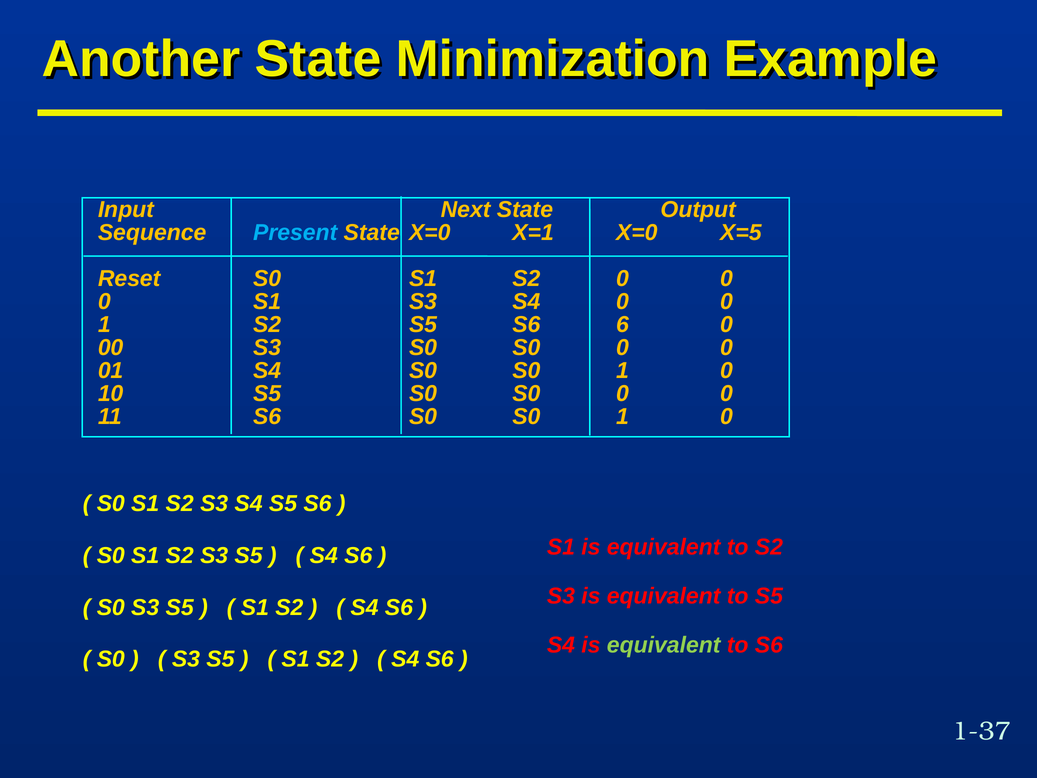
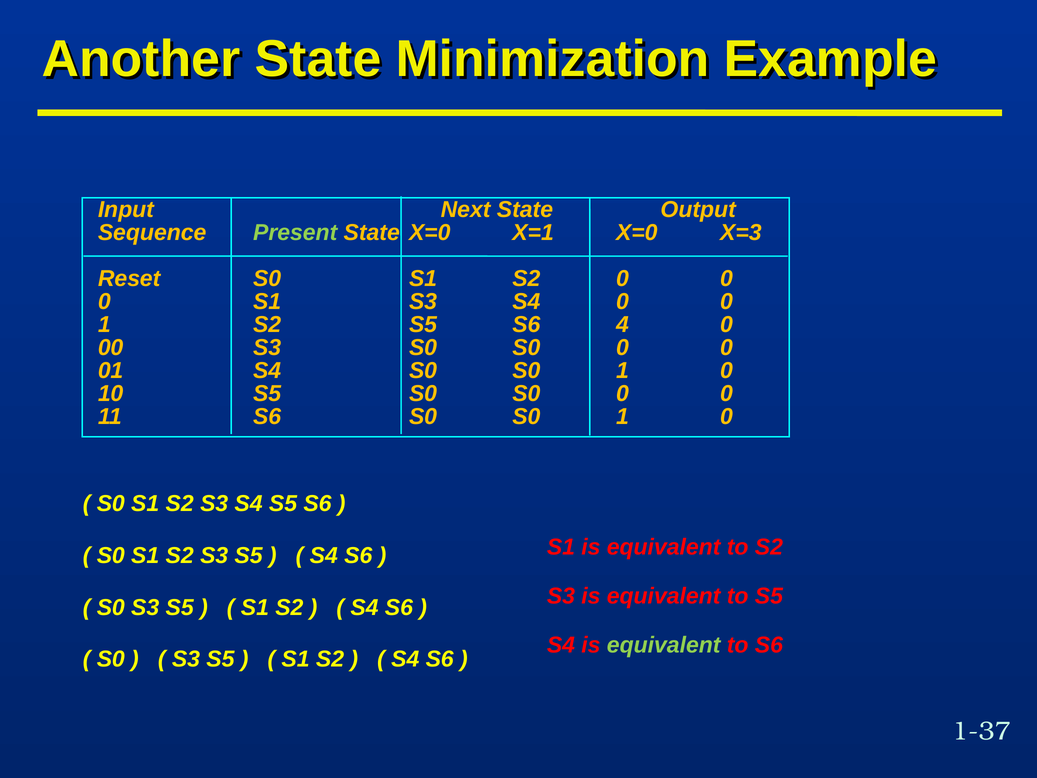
Present colour: light blue -> light green
X=5: X=5 -> X=3
6: 6 -> 4
